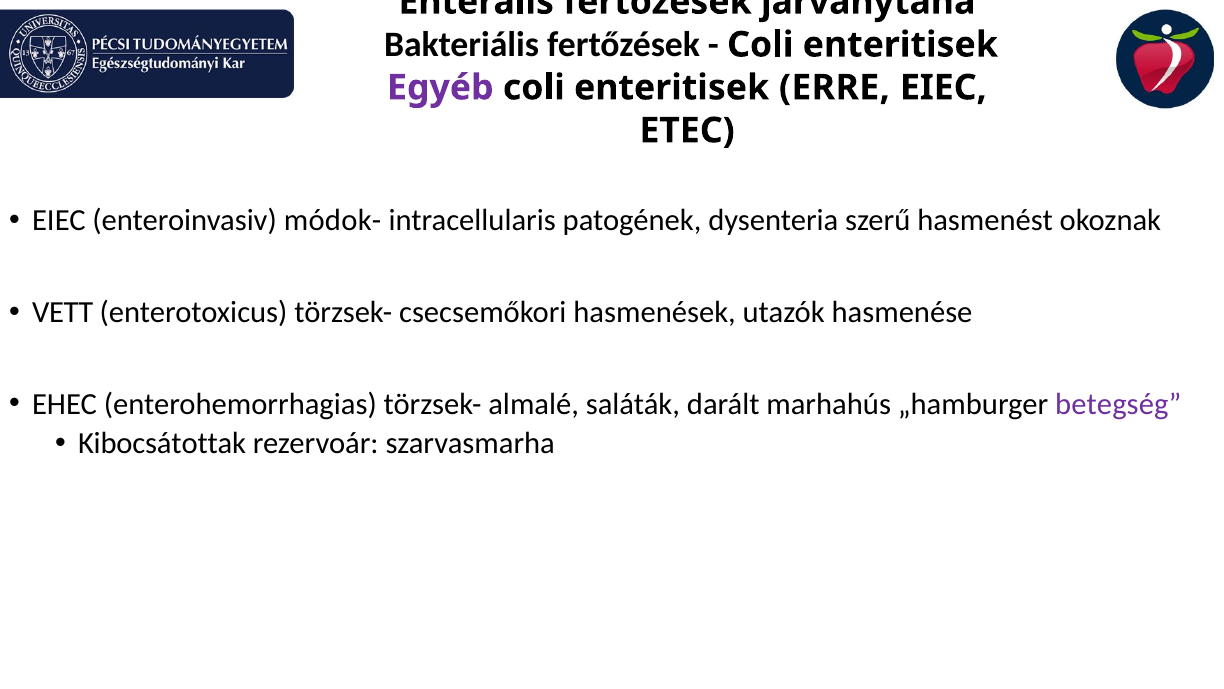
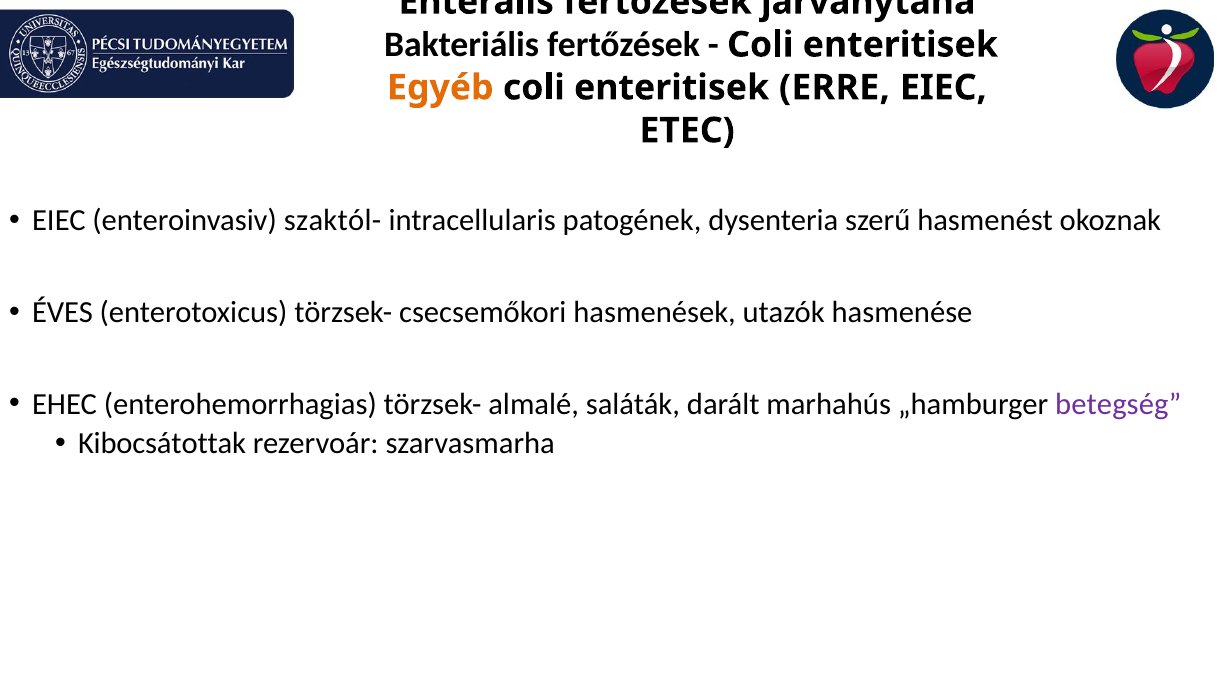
Egyéb colour: purple -> orange
módok-: módok- -> szaktól-
VETT: VETT -> ÉVES
